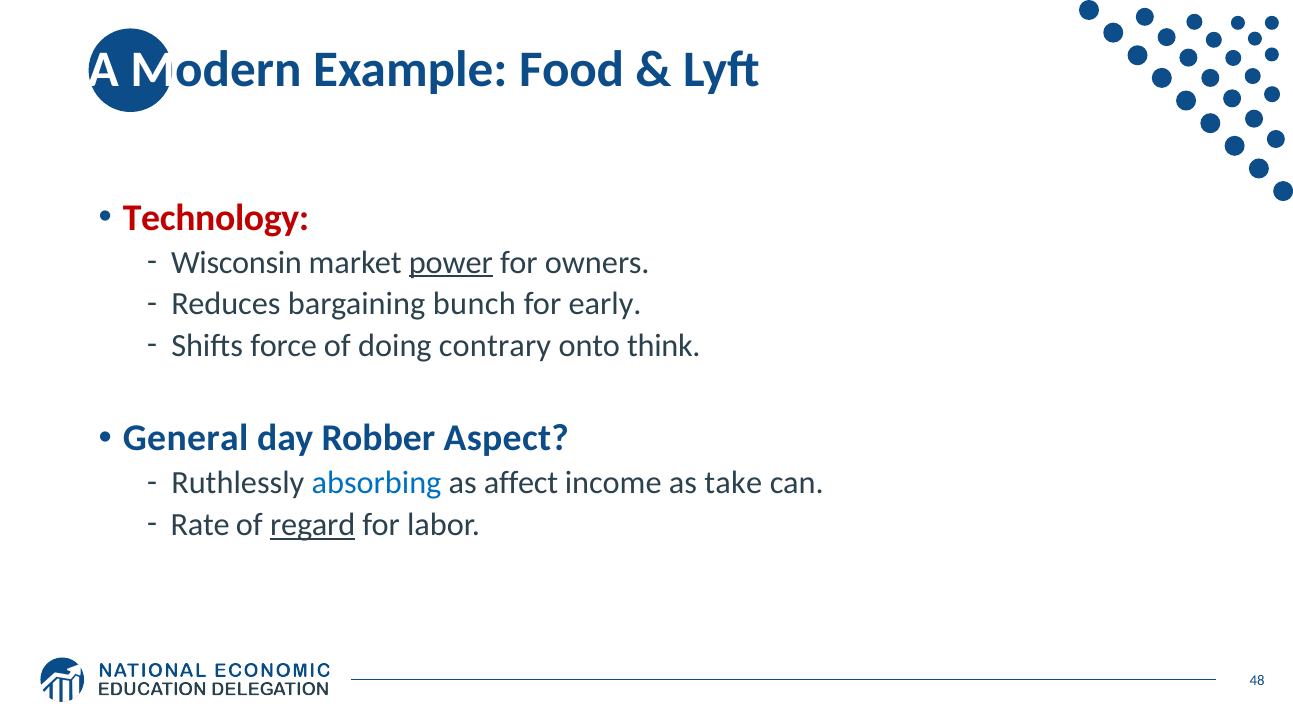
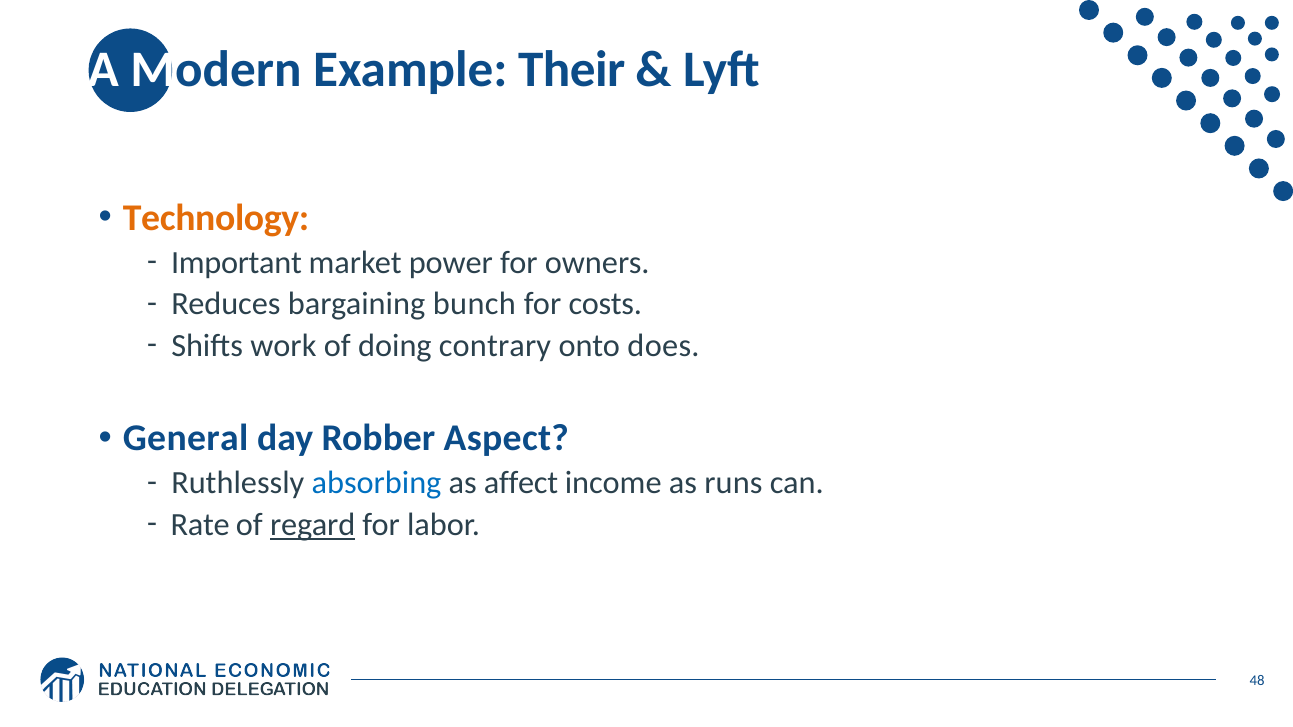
Food: Food -> Their
Technology colour: red -> orange
Wisconsin: Wisconsin -> Important
power underline: present -> none
early: early -> costs
force: force -> work
think: think -> does
take: take -> runs
